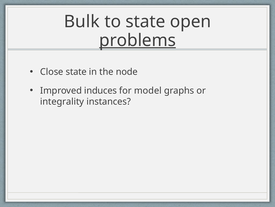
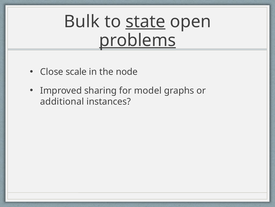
state at (145, 21) underline: none -> present
Close state: state -> scale
induces: induces -> sharing
integrality: integrality -> additional
